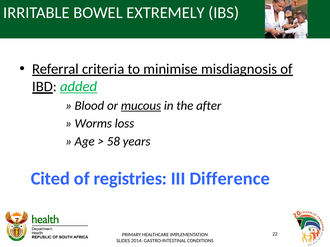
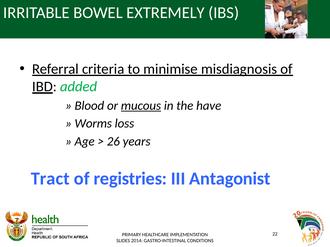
added underline: present -> none
after: after -> have
58: 58 -> 26
Cited: Cited -> Tract
Difference: Difference -> Antagonist
